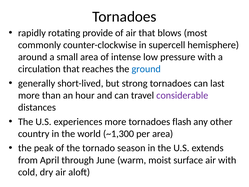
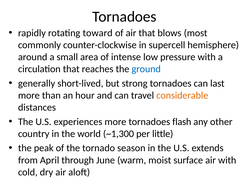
provide: provide -> toward
considerable colour: purple -> orange
per area: area -> little
